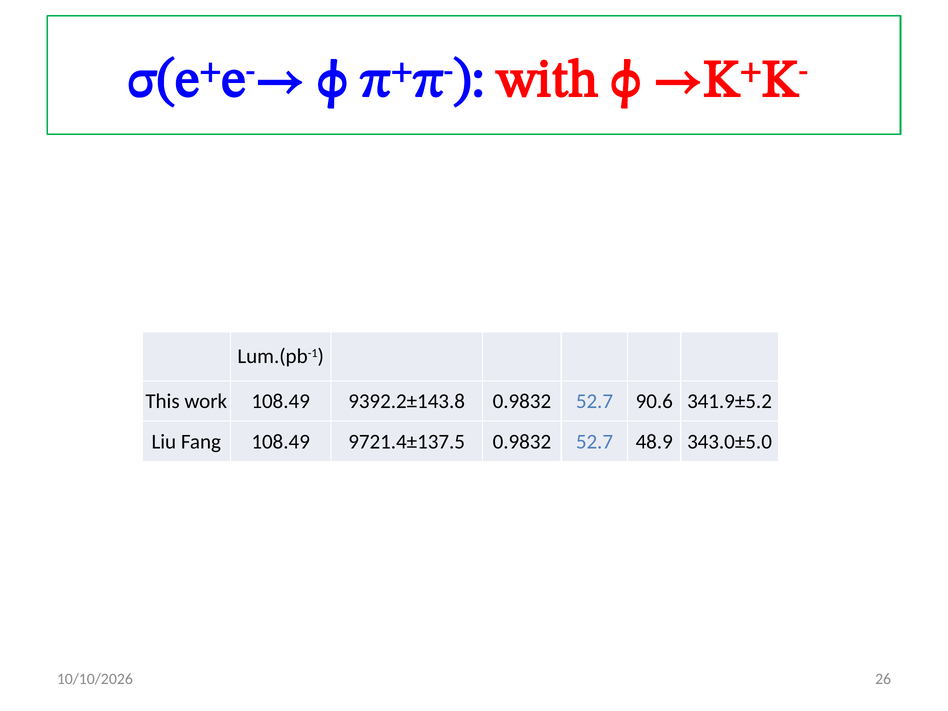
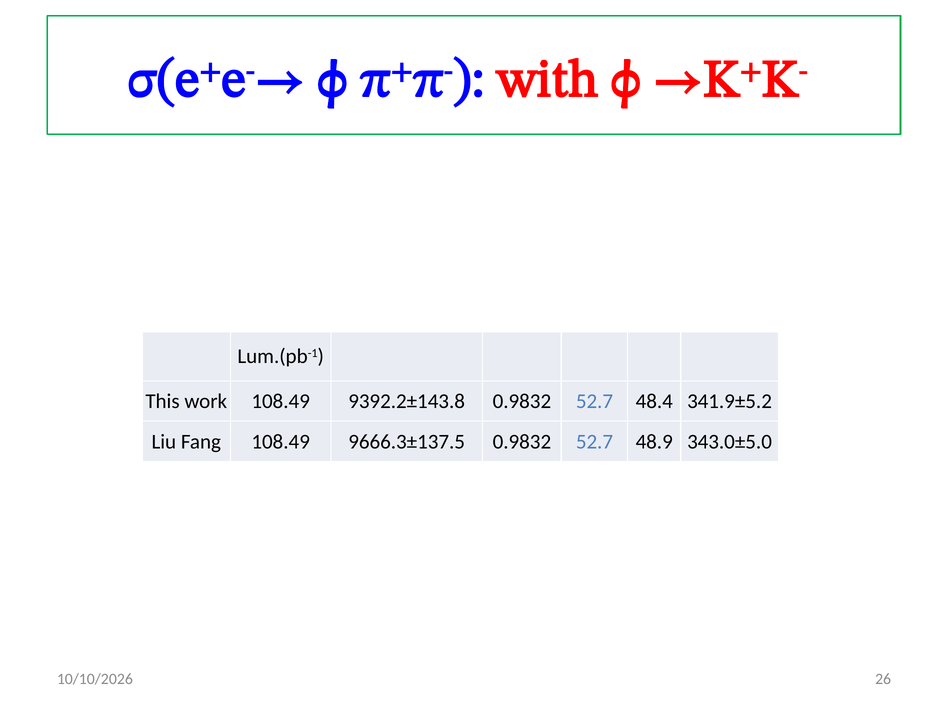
90.6: 90.6 -> 48.4
9721.4±137.5: 9721.4±137.5 -> 9666.3±137.5
